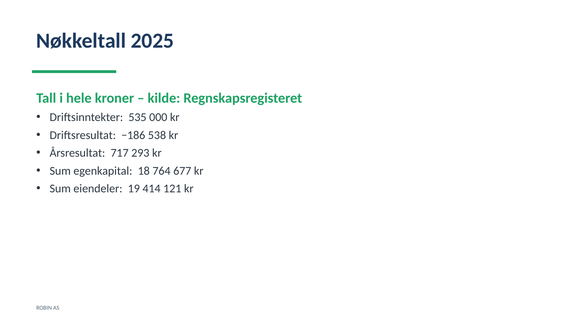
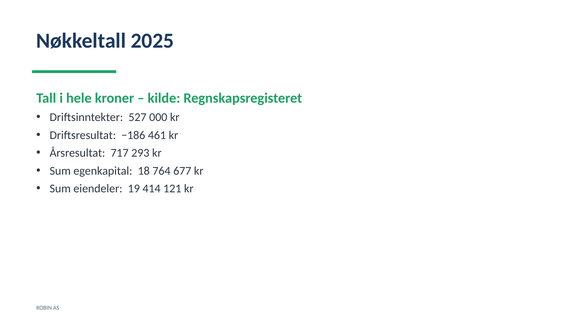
535: 535 -> 527
538: 538 -> 461
